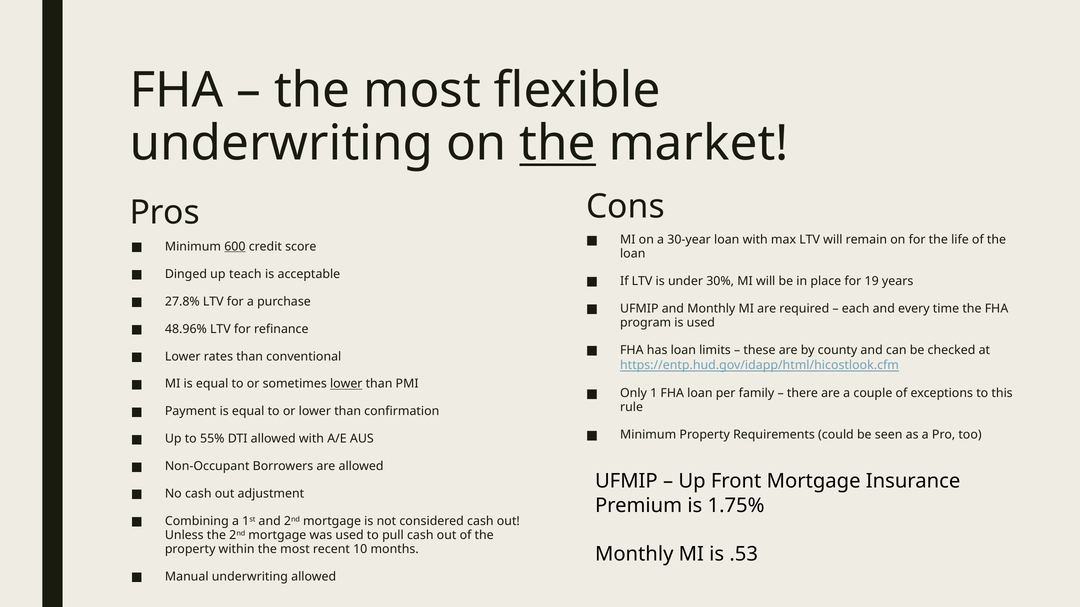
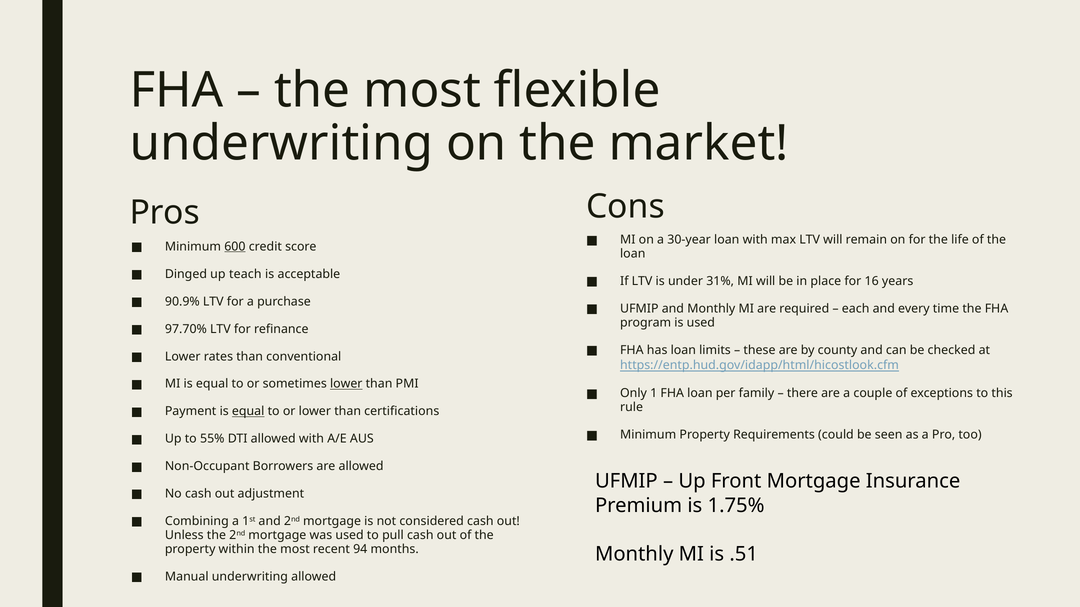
the at (558, 144) underline: present -> none
30%: 30% -> 31%
19: 19 -> 16
27.8%: 27.8% -> 90.9%
48.96%: 48.96% -> 97.70%
equal at (248, 412) underline: none -> present
confirmation: confirmation -> certifications
10: 10 -> 94
.53: .53 -> .51
